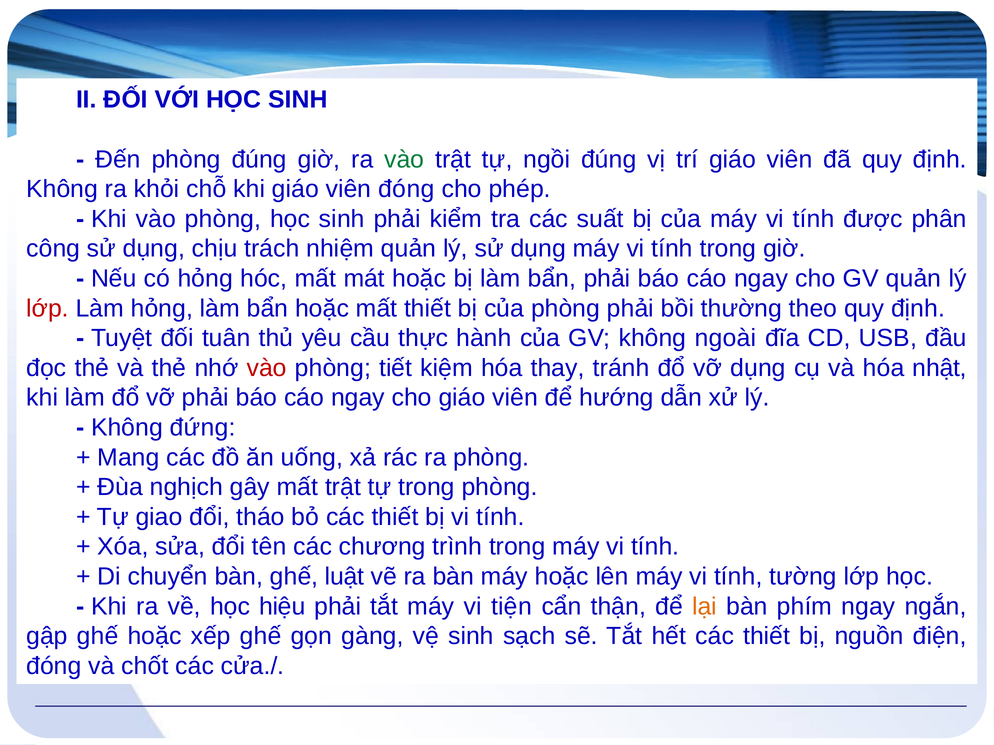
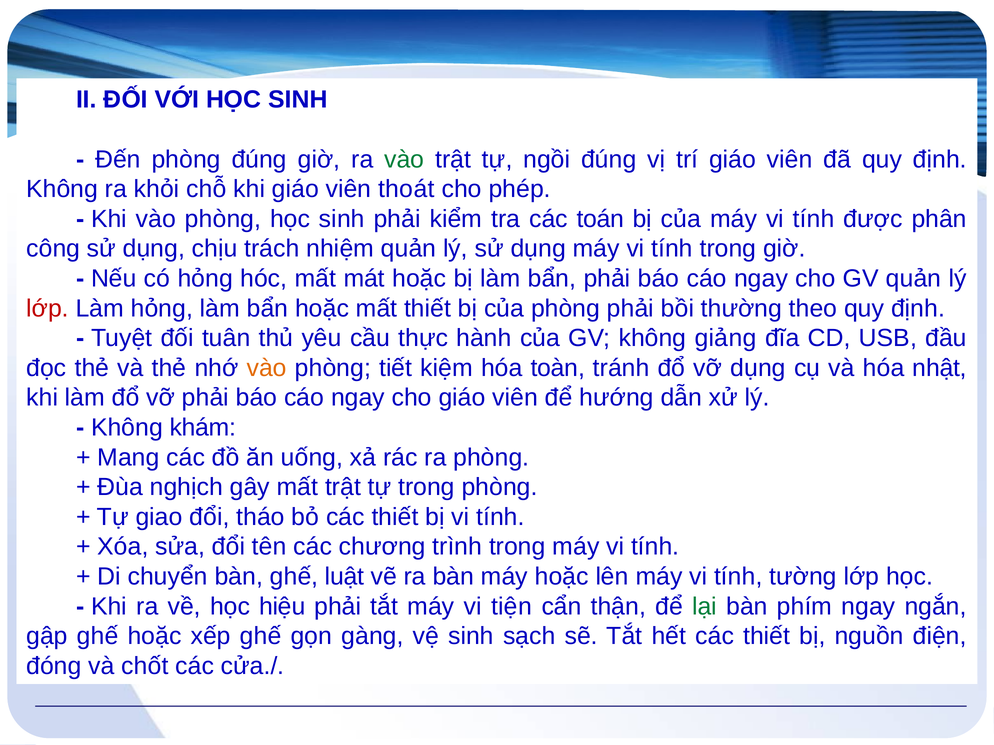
viên đóng: đóng -> thoát
suất: suất -> toán
ngoài: ngoài -> giảng
vào at (267, 368) colour: red -> orange
thay: thay -> toàn
đứng: đứng -> khám
lại colour: orange -> green
